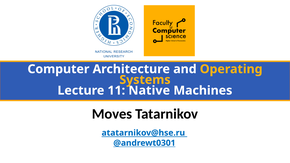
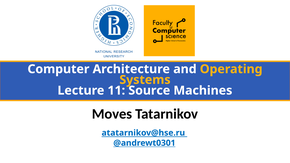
Native: Native -> Source
